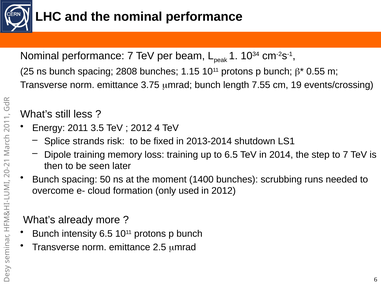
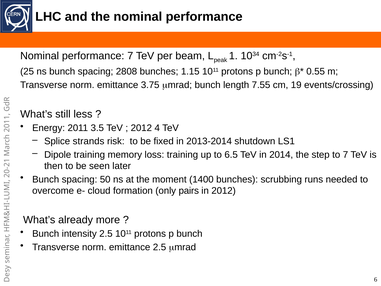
used: used -> pairs
intensity 6.5: 6.5 -> 2.5
